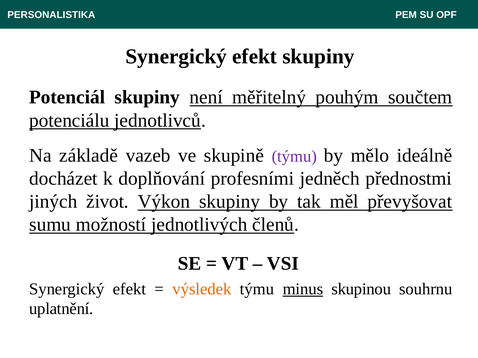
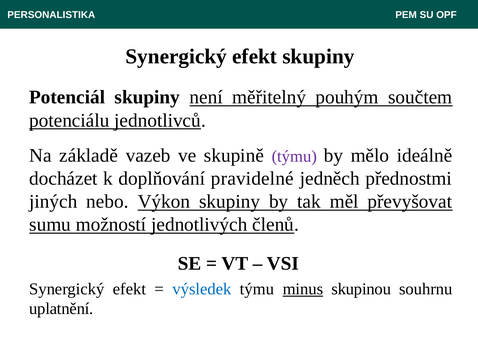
profesními: profesními -> pravidelné
život: život -> nebo
výsledek colour: orange -> blue
